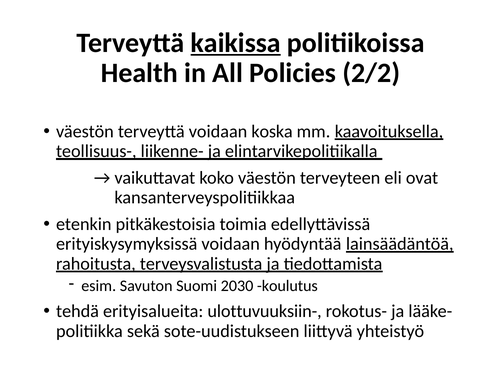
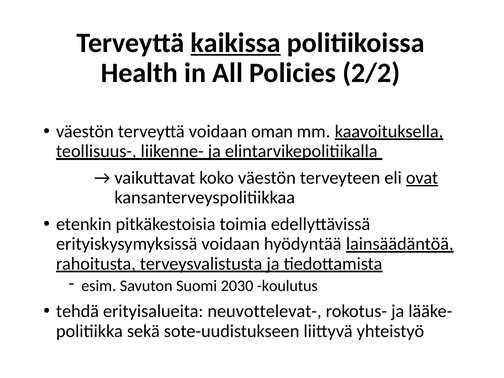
koska: koska -> oman
ovat underline: none -> present
ulottuvuuksiin-: ulottuvuuksiin- -> neuvottelevat-
